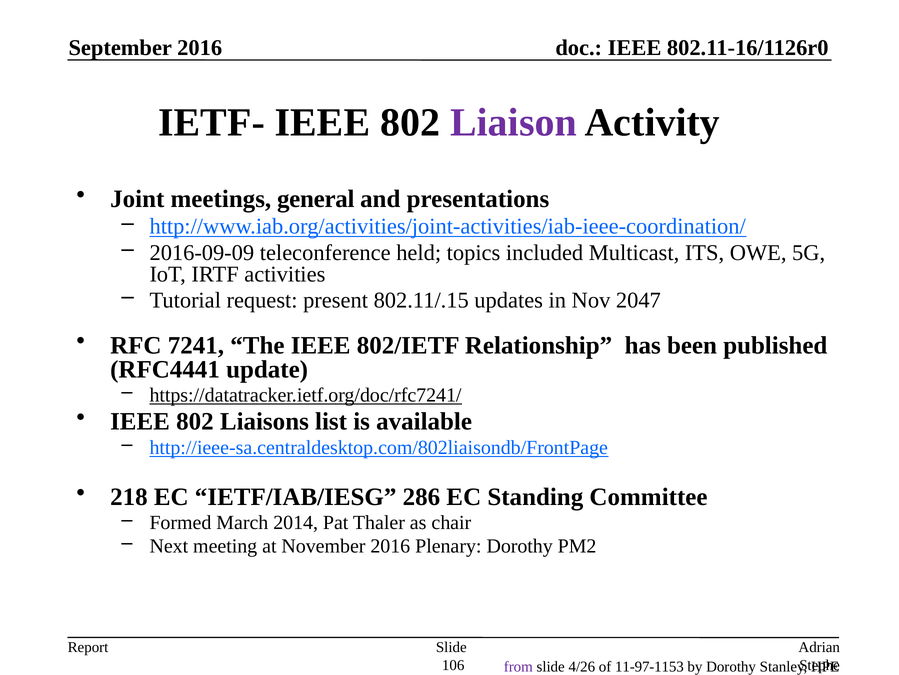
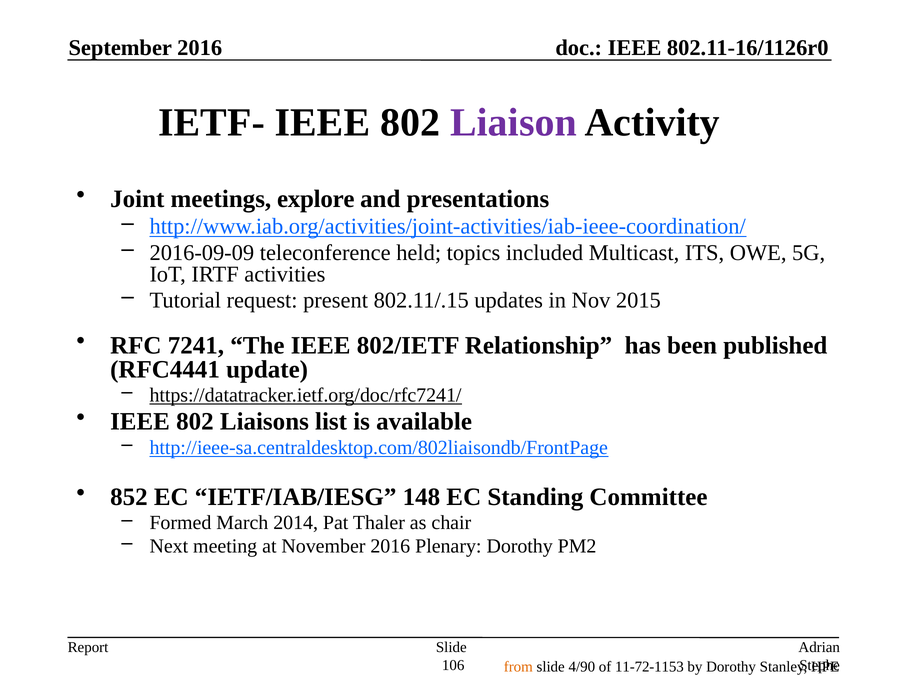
general: general -> explore
2047: 2047 -> 2015
218: 218 -> 852
286: 286 -> 148
from colour: purple -> orange
4/26: 4/26 -> 4/90
11-97-1153: 11-97-1153 -> 11-72-1153
